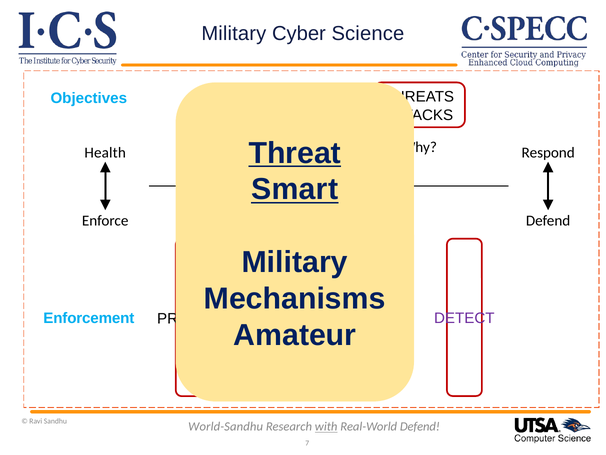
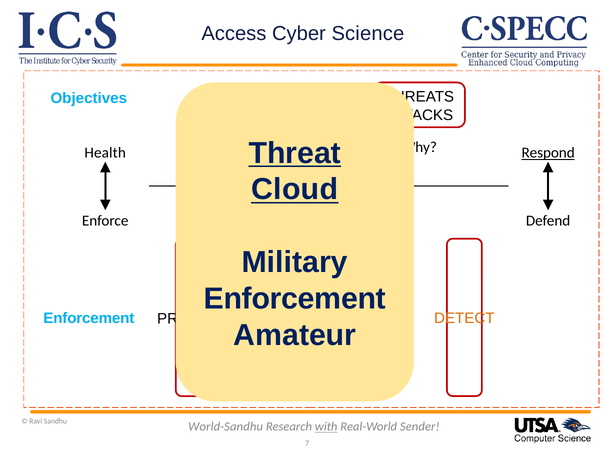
Military at (234, 33): Military -> Access
Respond underline: none -> present
Smart: Smart -> Cloud
Mechanisms at (295, 298): Mechanisms -> Enforcement
DETECT colour: purple -> orange
Real-World Defend: Defend -> Sender
